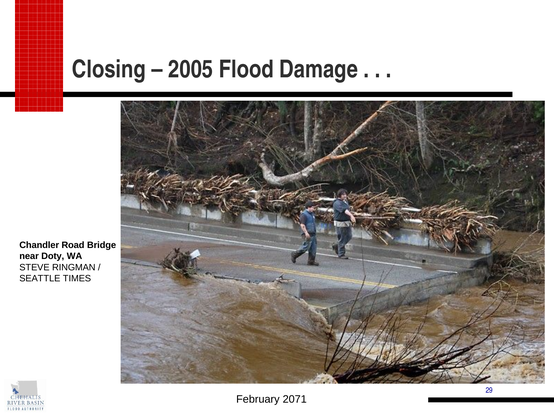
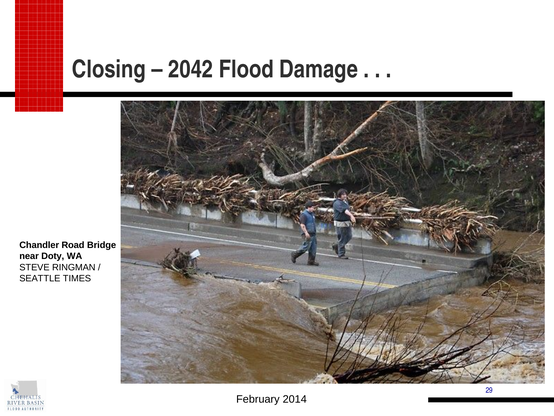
2005: 2005 -> 2042
2071: 2071 -> 2014
